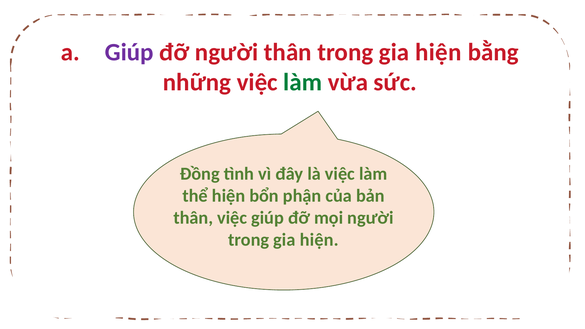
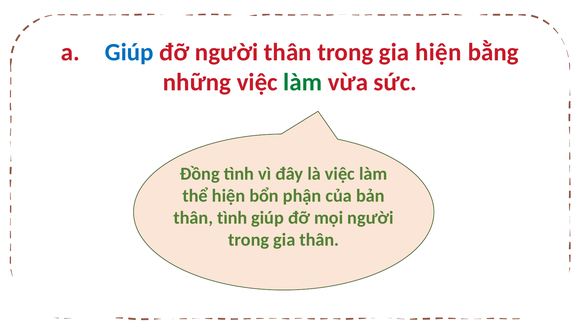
Giúp at (129, 52) colour: purple -> blue
thân việc: việc -> tình
hiện at (319, 240): hiện -> thân
